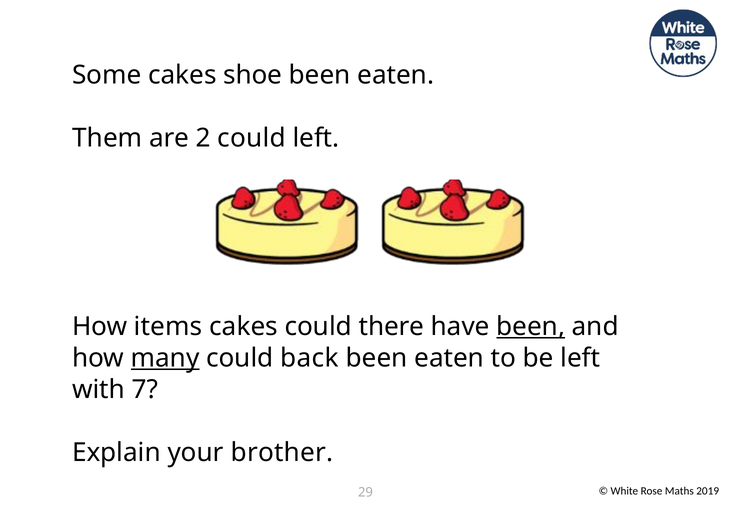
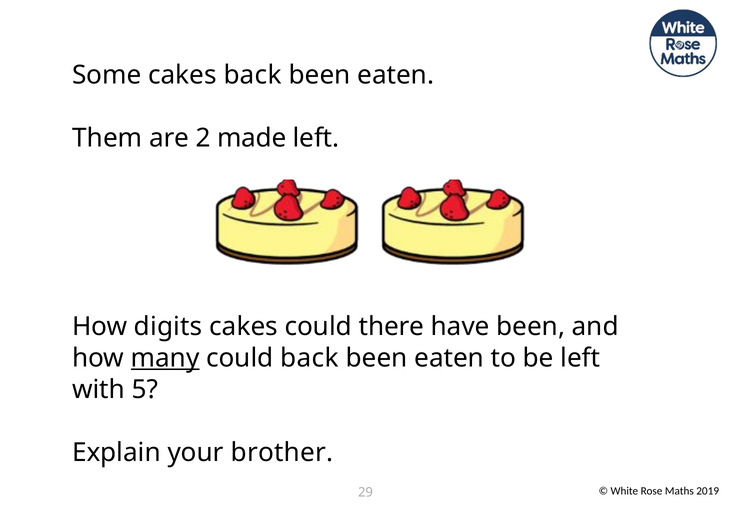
cakes shoe: shoe -> back
2 could: could -> made
items: items -> digits
been at (531, 326) underline: present -> none
7: 7 -> 5
